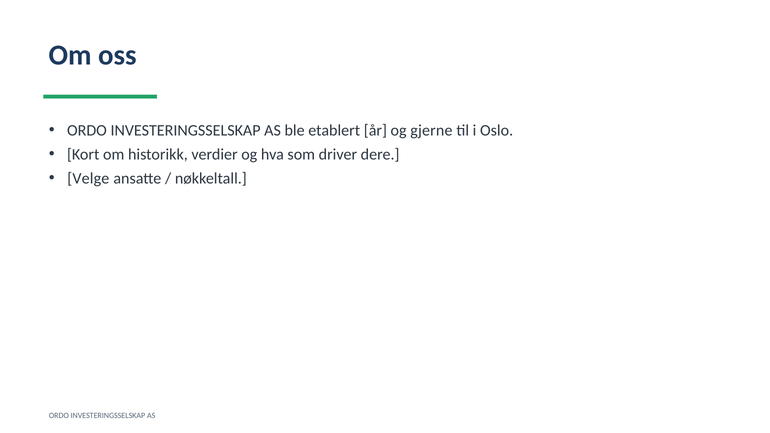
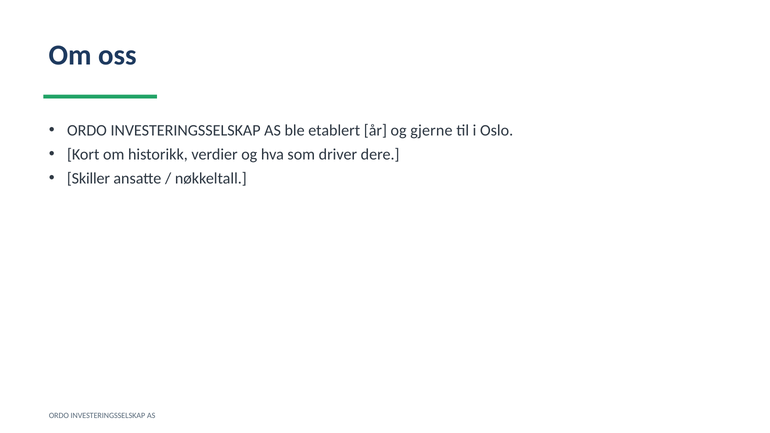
Velge: Velge -> Skiller
